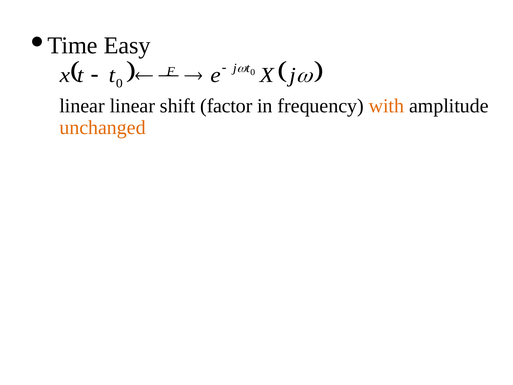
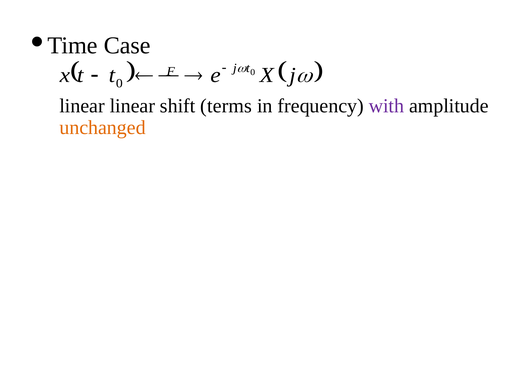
Easy: Easy -> Case
factor: factor -> terms
with colour: orange -> purple
